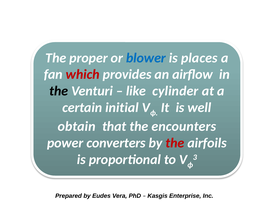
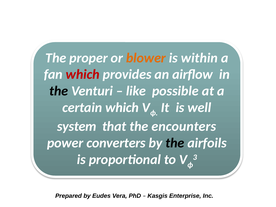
blower colour: blue -> orange
places: places -> within
cylinder: cylinder -> possible
certain initial: initial -> which
obtain: obtain -> system
the at (175, 143) colour: red -> black
